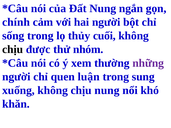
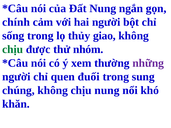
cuối: cuối -> giao
chịu at (13, 49) colour: black -> green
luận: luận -> đuối
xuống: xuống -> chúng
